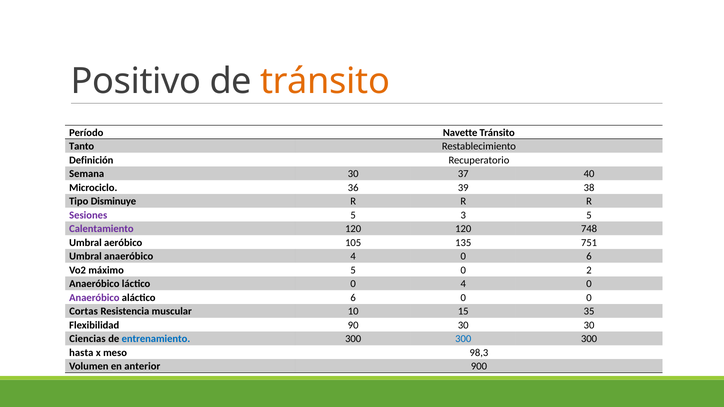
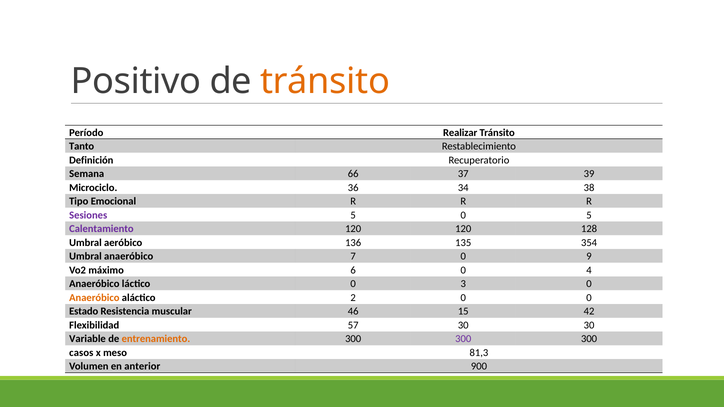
Navette: Navette -> Realizar
Semana 30: 30 -> 66
40: 40 -> 39
39: 39 -> 34
Disminuye: Disminuye -> Emocional
5 3: 3 -> 0
748: 748 -> 128
105: 105 -> 136
751: 751 -> 354
anaeróbico 4: 4 -> 7
0 6: 6 -> 9
máximo 5: 5 -> 6
2: 2 -> 4
0 4: 4 -> 3
Anaeróbico at (94, 298) colour: purple -> orange
aláctico 6: 6 -> 2
Cortas: Cortas -> Estado
10: 10 -> 46
35: 35 -> 42
90: 90 -> 57
Ciencias: Ciencias -> Variable
entrenamiento colour: blue -> orange
300 at (463, 339) colour: blue -> purple
hasta: hasta -> casos
98,3: 98,3 -> 81,3
